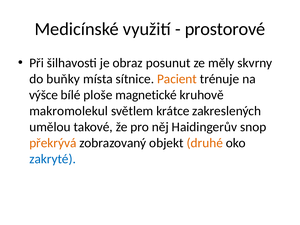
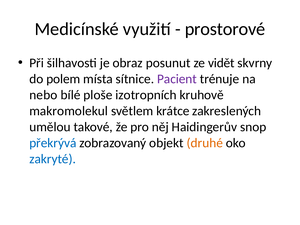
měly: měly -> vidět
buňky: buňky -> polem
Pacient colour: orange -> purple
výšce: výšce -> nebo
magnetické: magnetické -> izotropních
překrývá colour: orange -> blue
